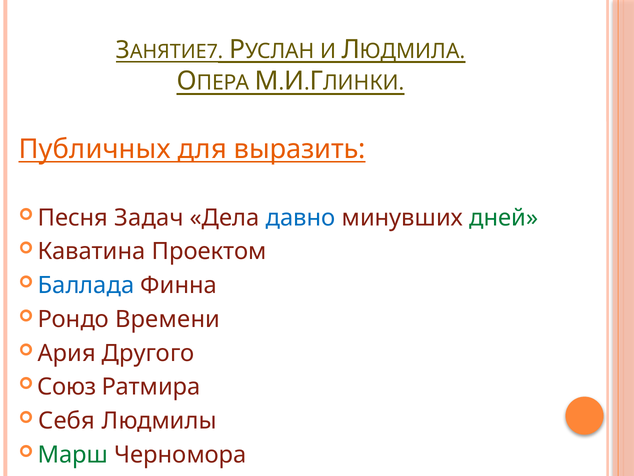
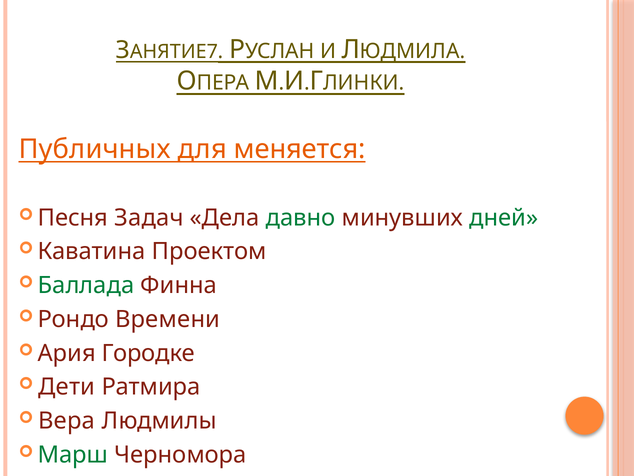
выразить: выразить -> меняется
давно colour: blue -> green
Баллада colour: blue -> green
Другого: Другого -> Городке
Союз: Союз -> Дети
Себя: Себя -> Вера
